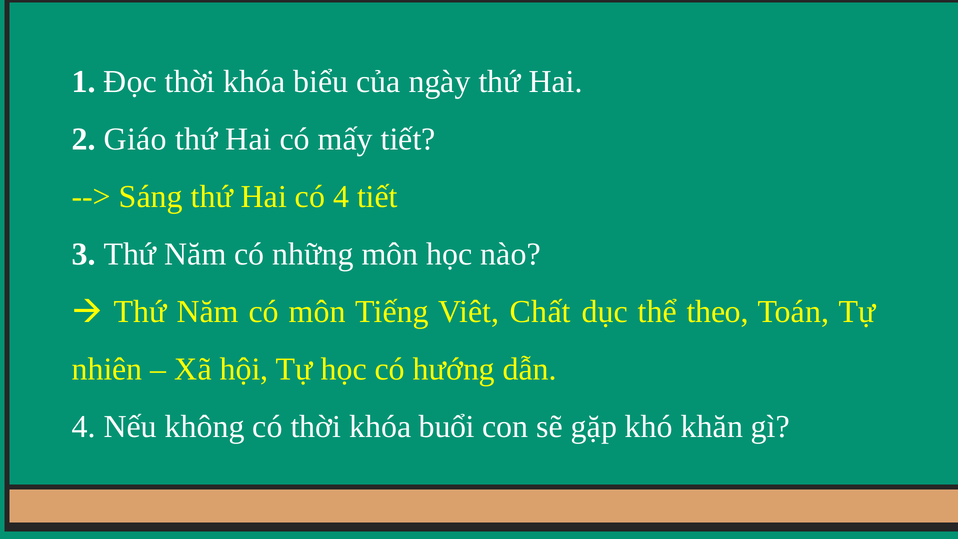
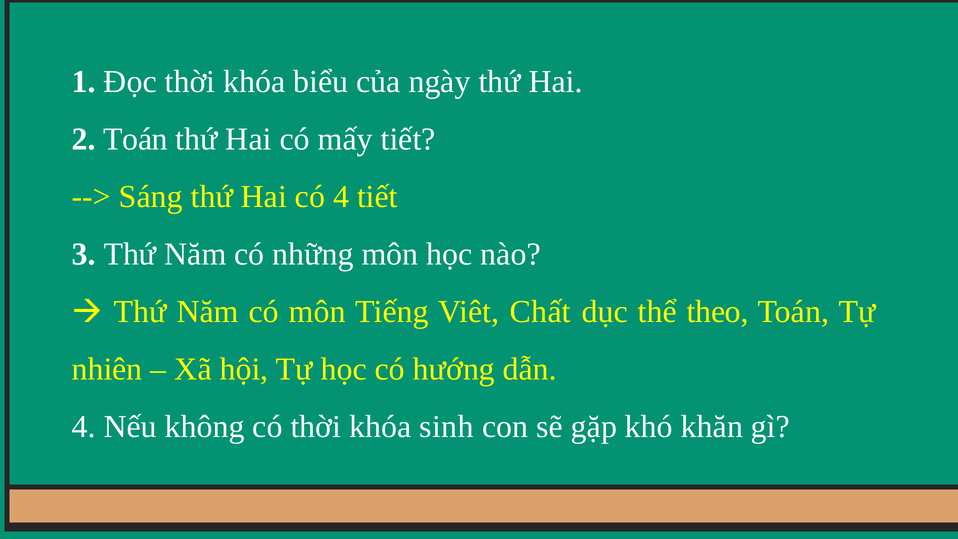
2 Giáo: Giáo -> Toán
buổi: buổi -> sinh
